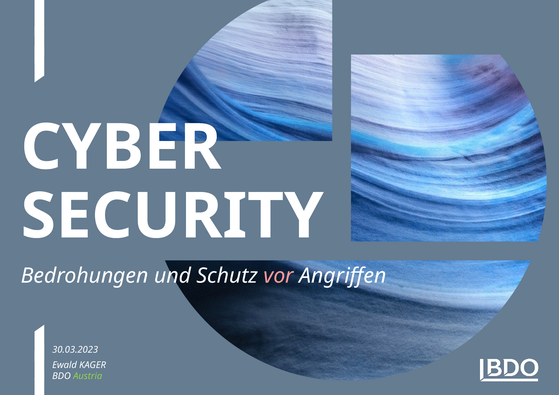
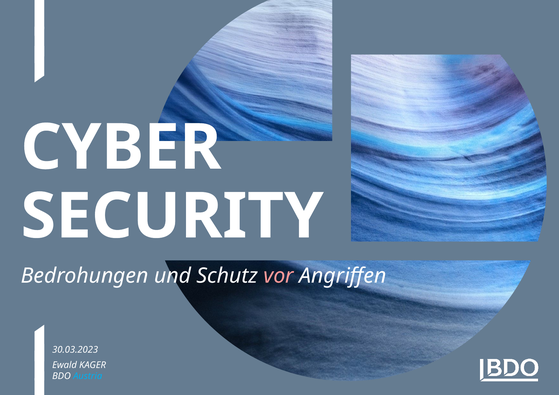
Austria colour: light green -> light blue
